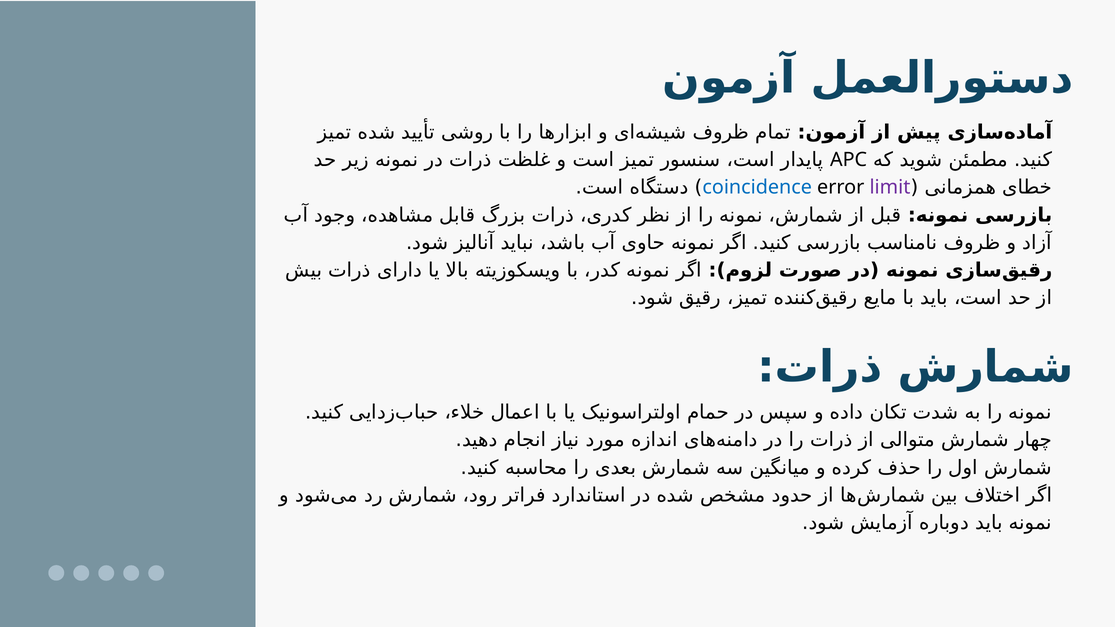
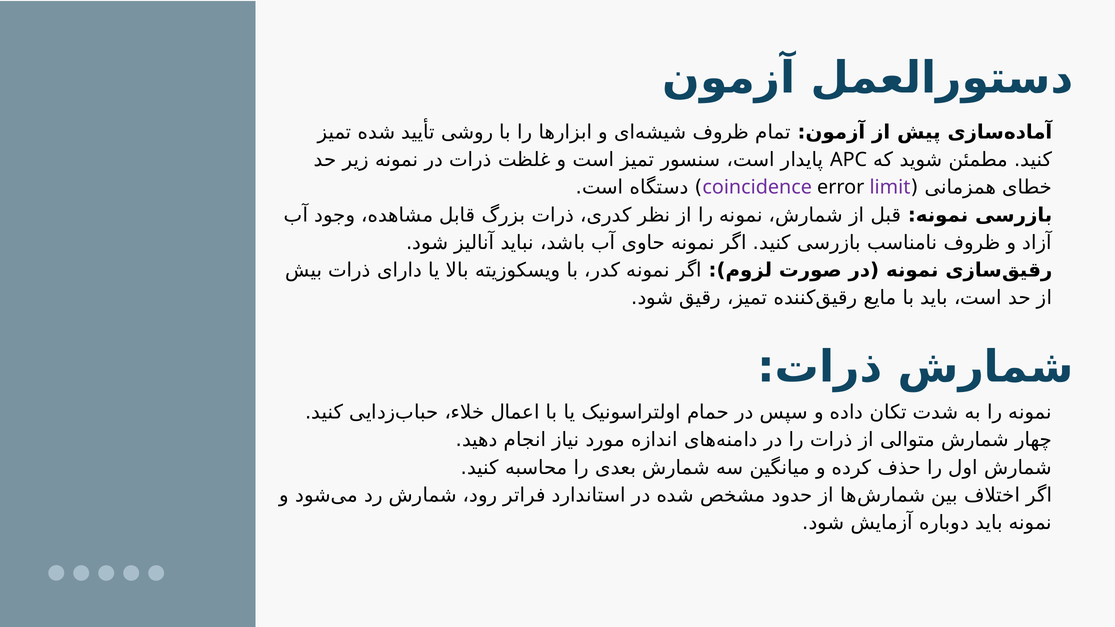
coincidence colour: blue -> purple
